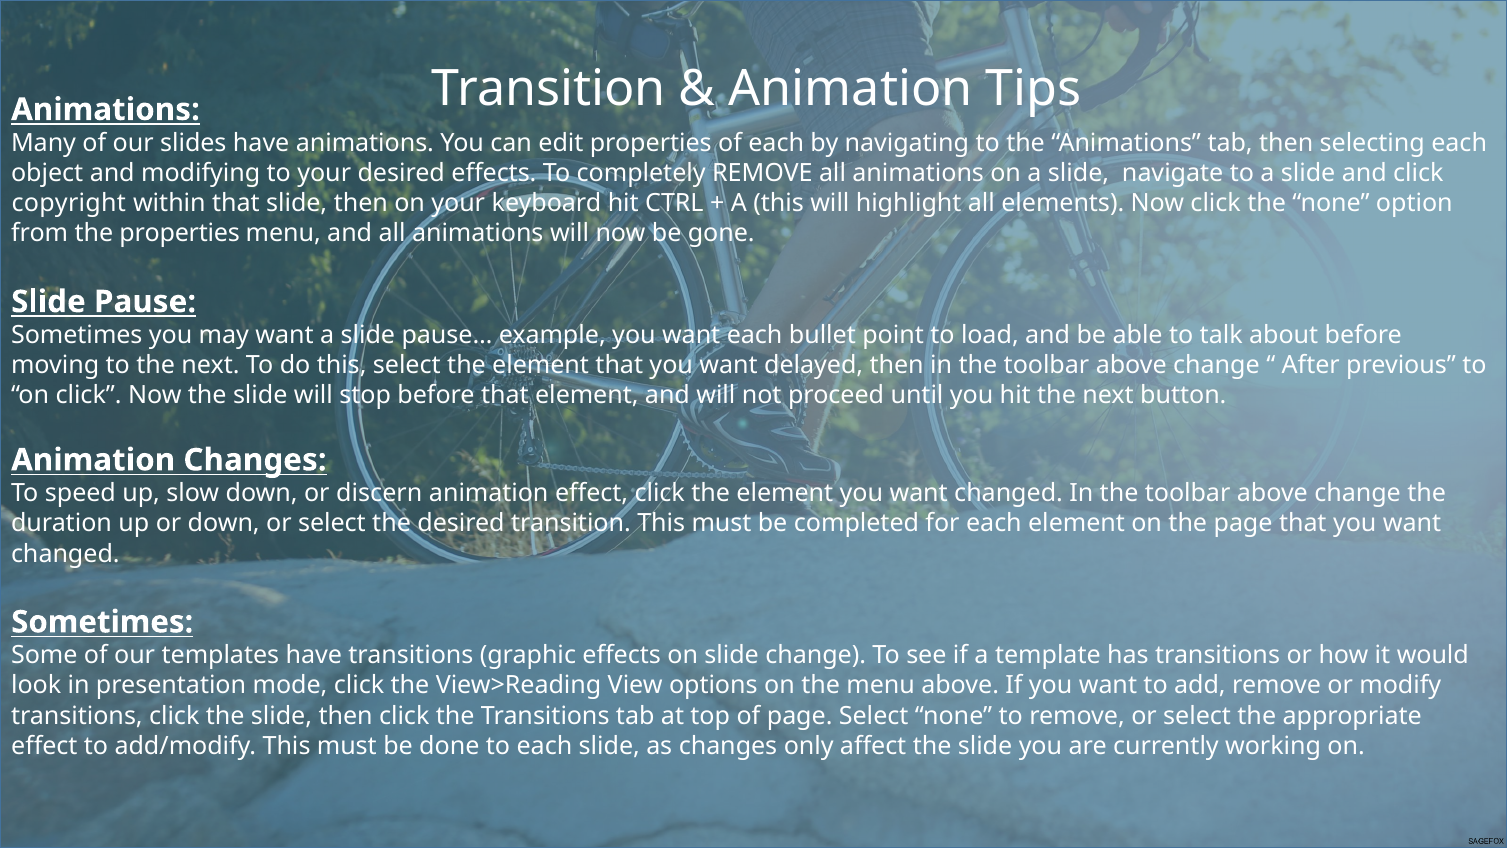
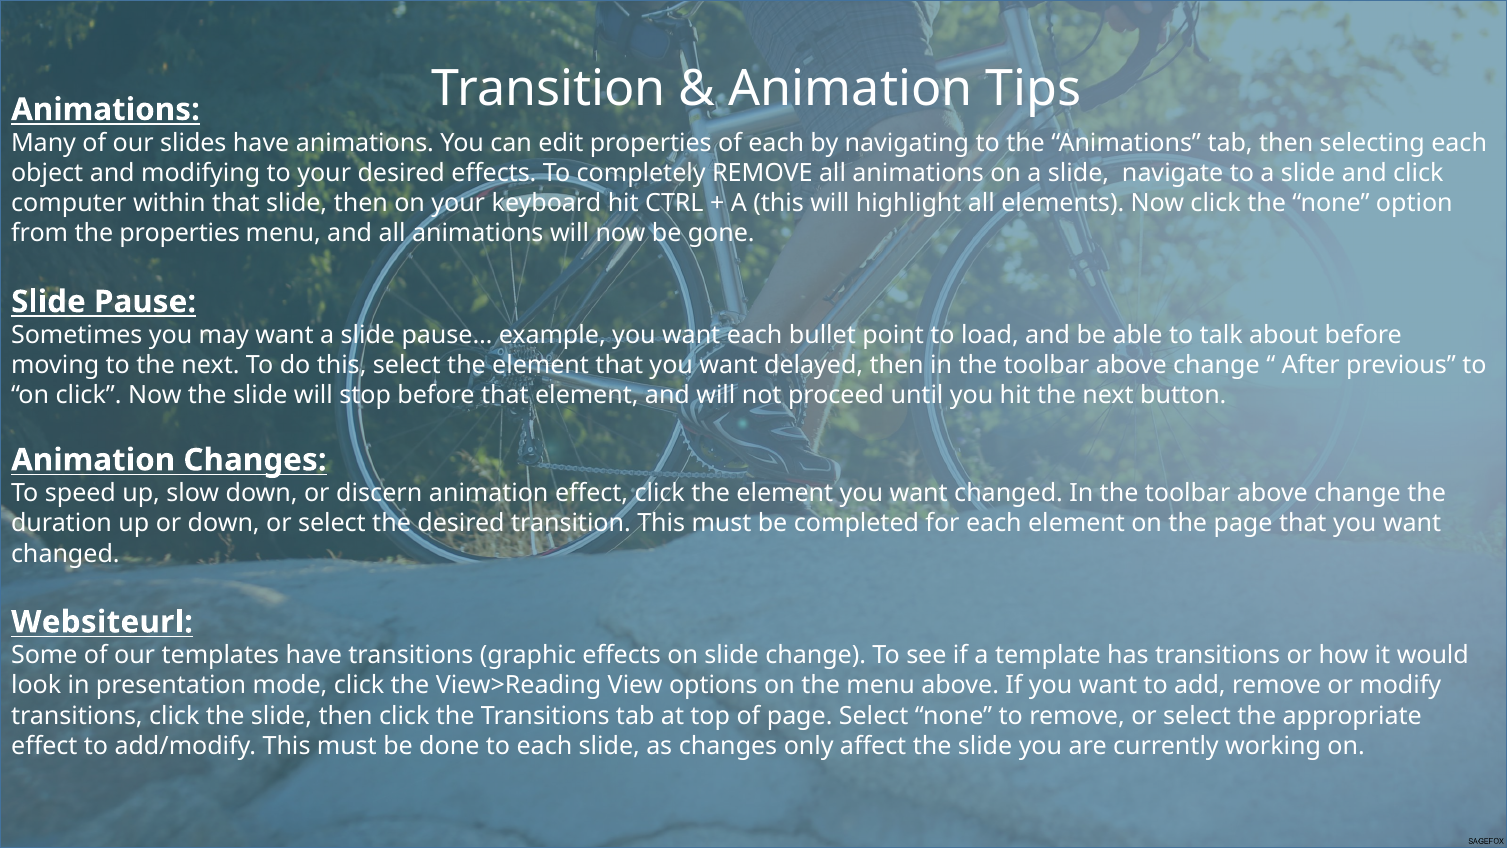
copyright: copyright -> computer
Sometimes at (102, 622): Sometimes -> Websiteurl
